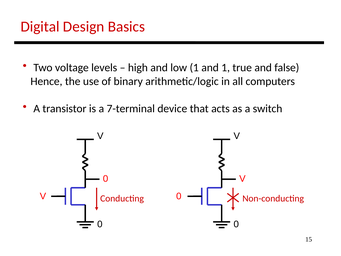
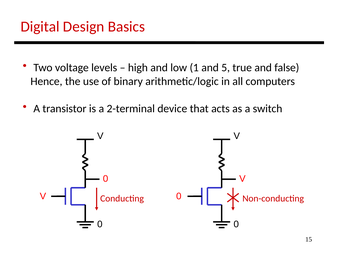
and 1: 1 -> 5
7-terminal: 7-terminal -> 2-terminal
